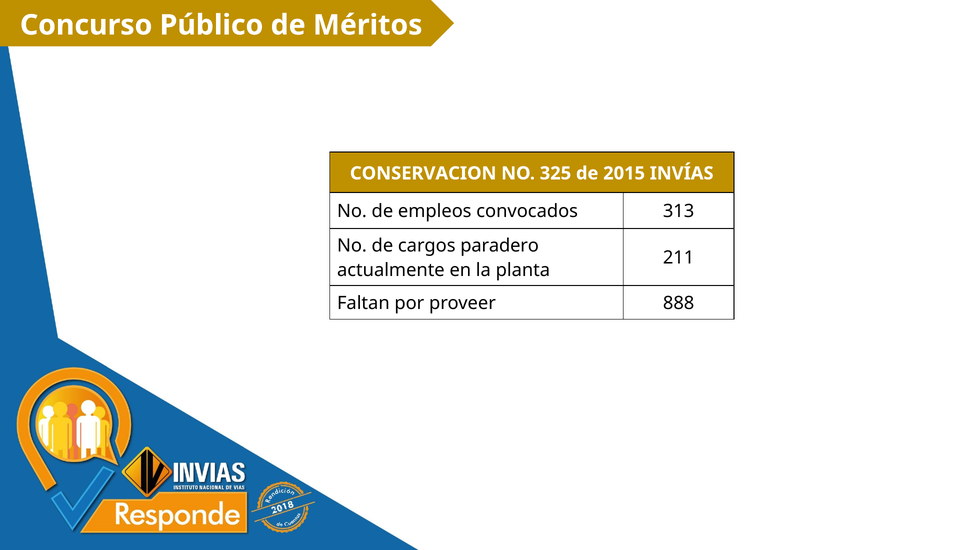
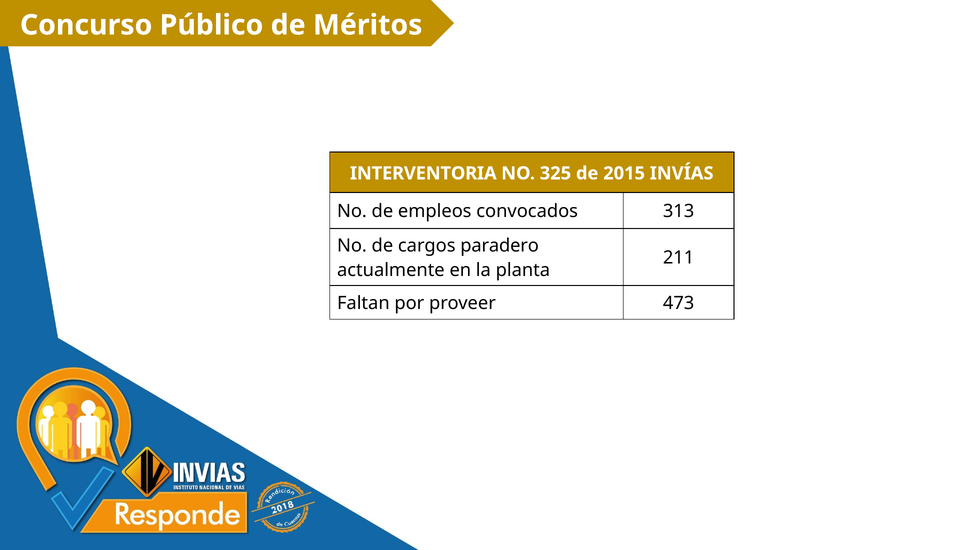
CONSERVACION: CONSERVACION -> INTERVENTORIA
888: 888 -> 473
